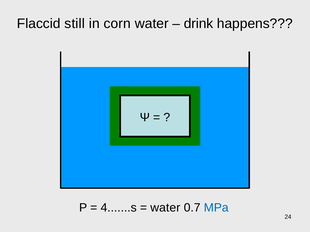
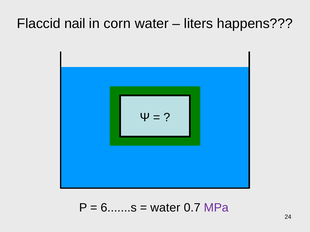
still: still -> nail
drink: drink -> liters
4.......s: 4.......s -> 6.......s
MPa colour: blue -> purple
